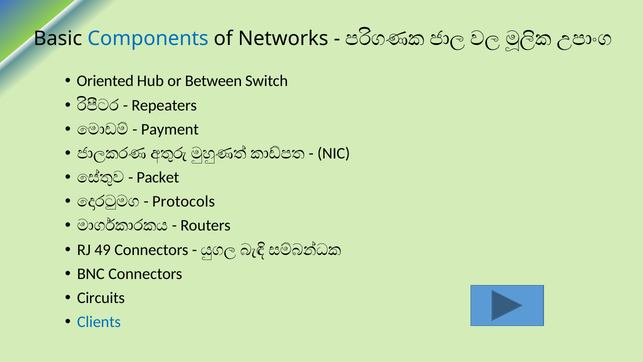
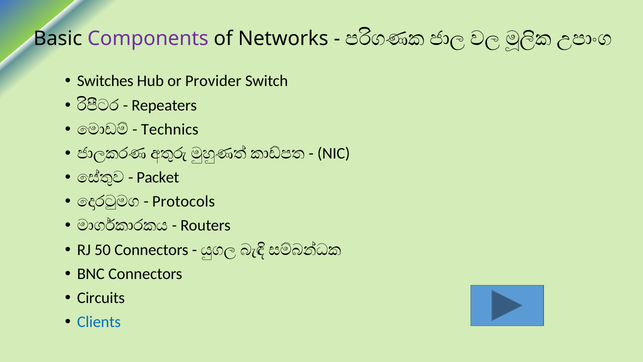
Components colour: blue -> purple
Oriented: Oriented -> Switches
Between: Between -> Provider
Payment: Payment -> Technics
49: 49 -> 50
